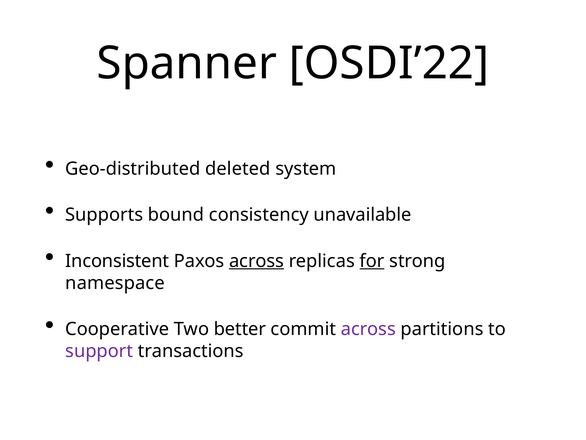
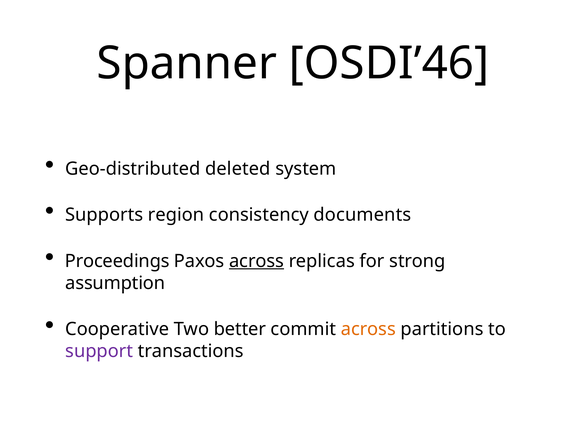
OSDI’22: OSDI’22 -> OSDI’46
bound: bound -> region
unavailable: unavailable -> documents
Inconsistent: Inconsistent -> Proceedings
for underline: present -> none
namespace: namespace -> assumption
across at (368, 329) colour: purple -> orange
